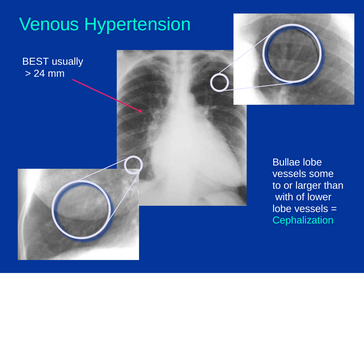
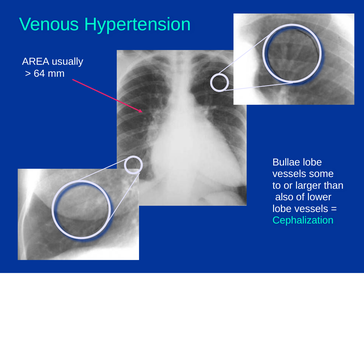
BEST: BEST -> AREA
24: 24 -> 64
with: with -> also
